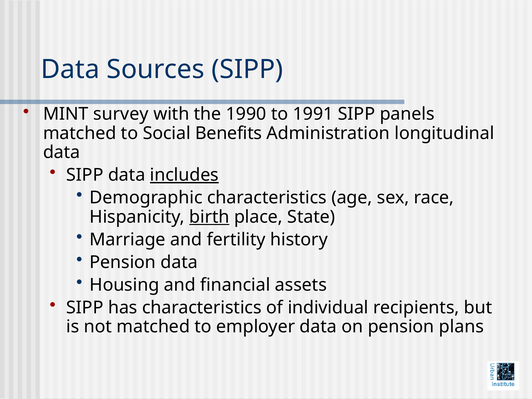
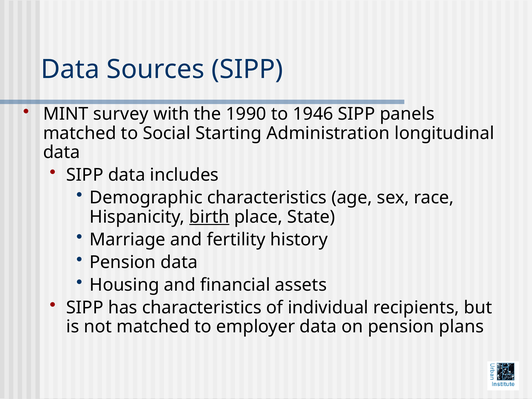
1991: 1991 -> 1946
Benefits: Benefits -> Starting
includes underline: present -> none
